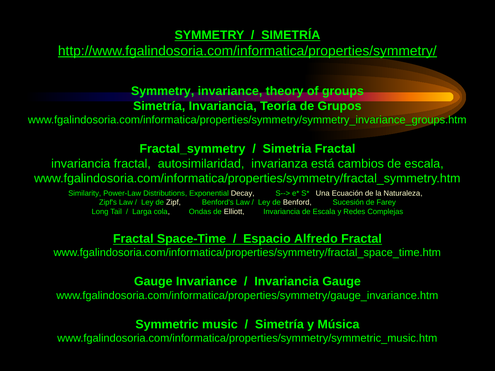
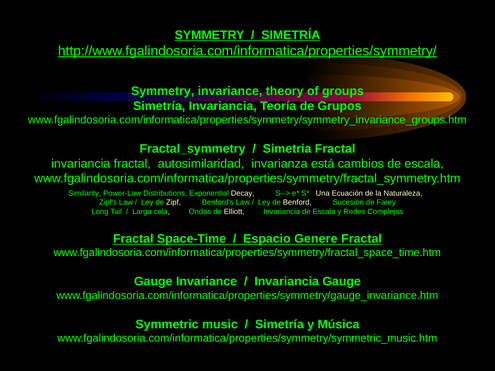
Alfredo: Alfredo -> Genere
